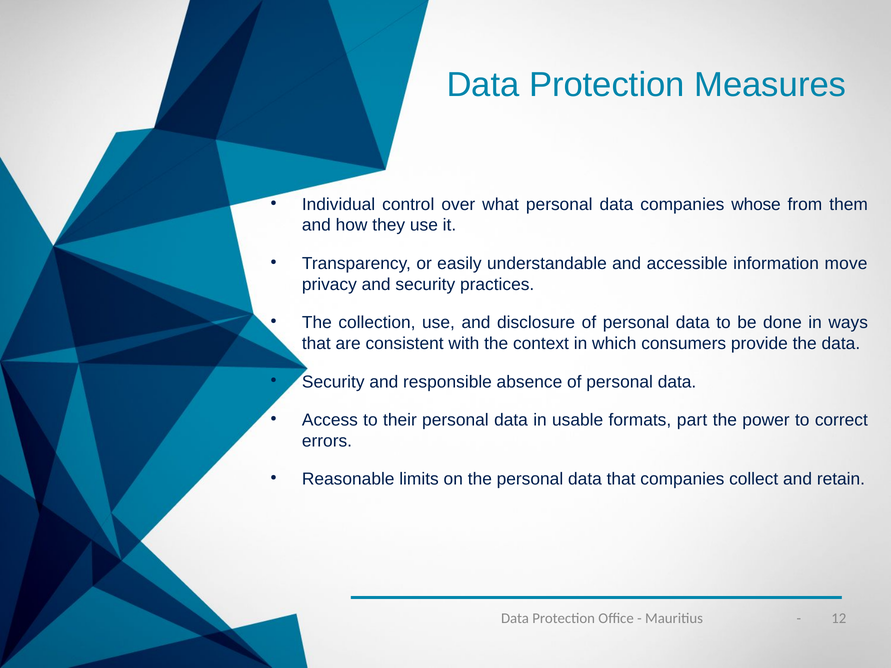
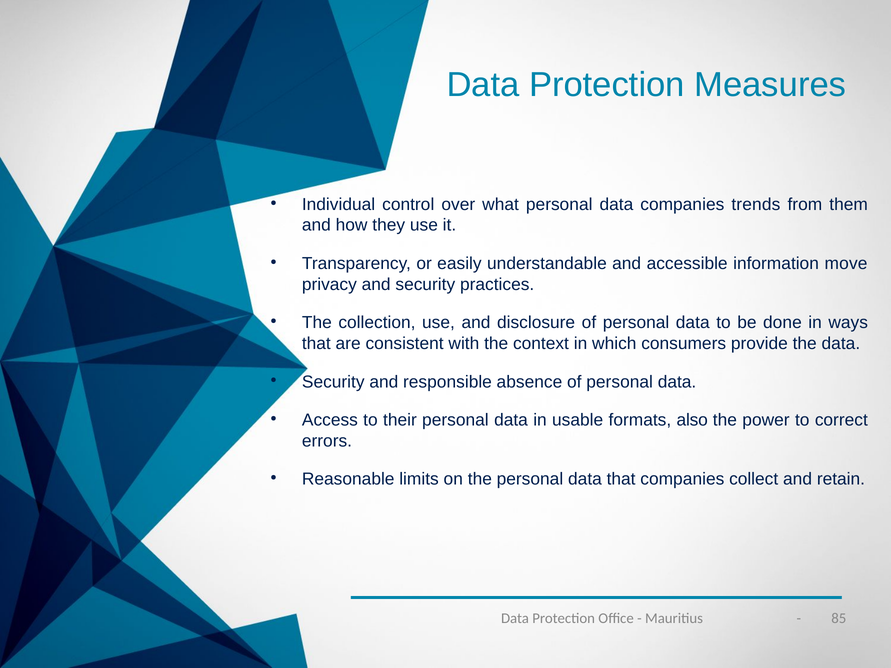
whose: whose -> trends
part: part -> also
12: 12 -> 85
